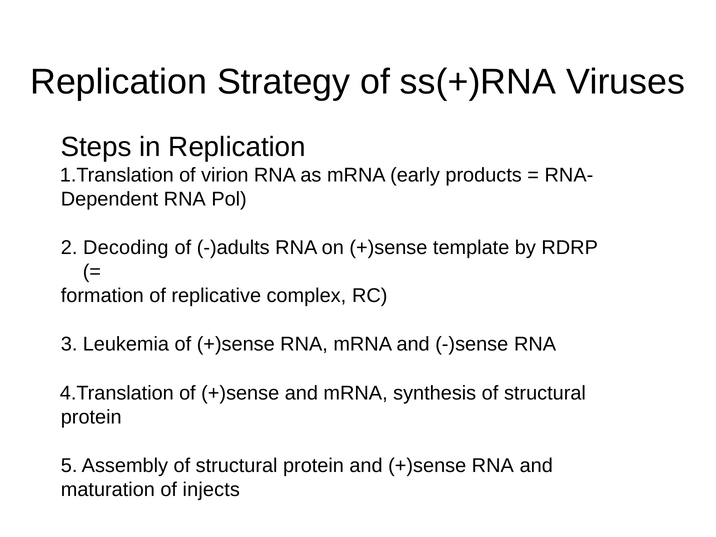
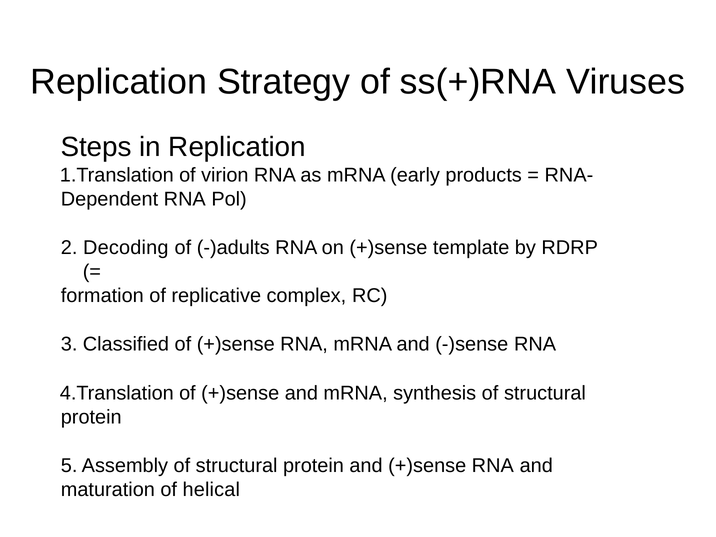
Leukemia: Leukemia -> Classified
injects: injects -> helical
